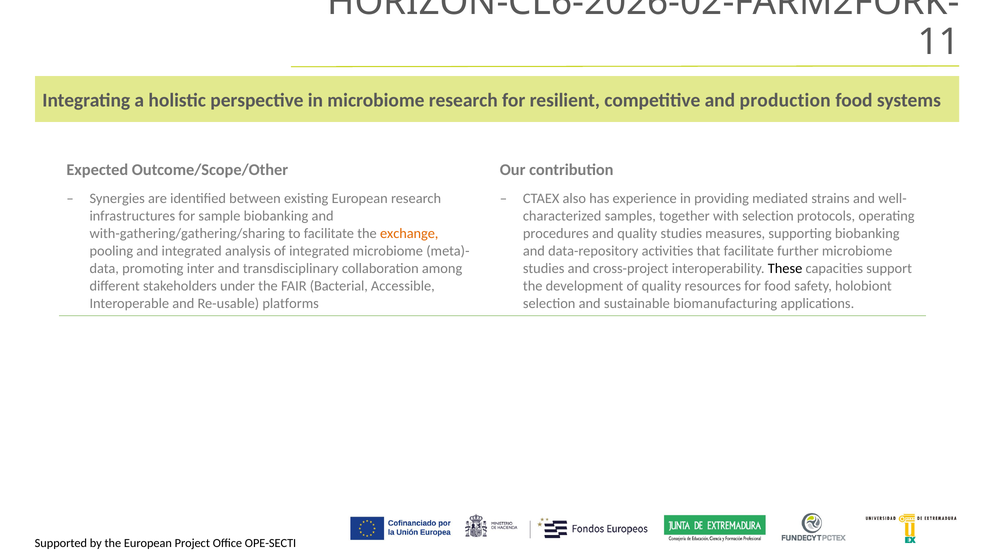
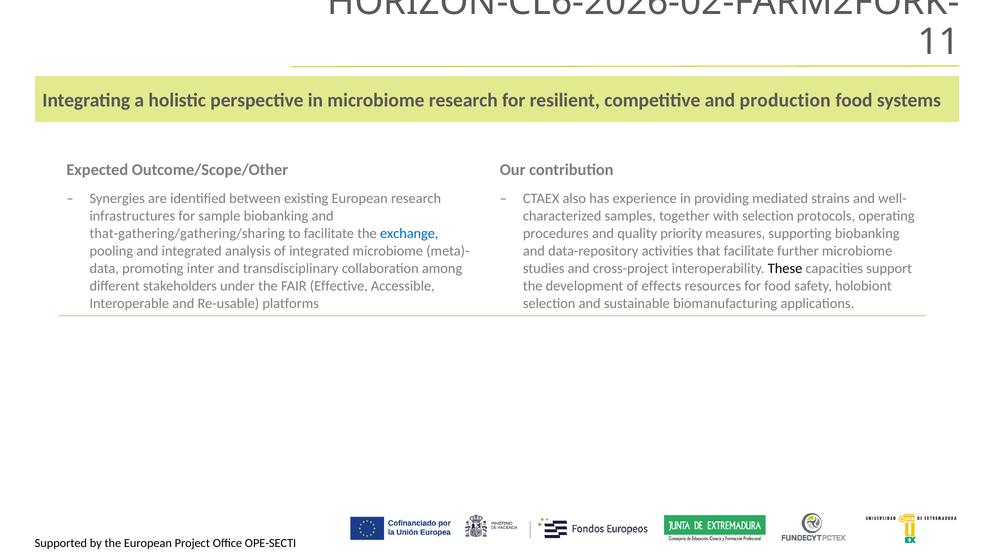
with-gathering/gathering/sharing: with-gathering/gathering/sharing -> that-gathering/gathering/sharing
exchange colour: orange -> blue
quality studies: studies -> priority
Bacterial: Bacterial -> Effective
of quality: quality -> effects
